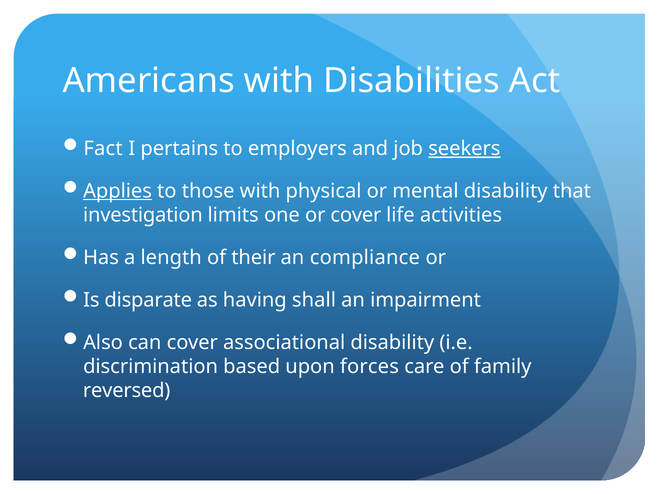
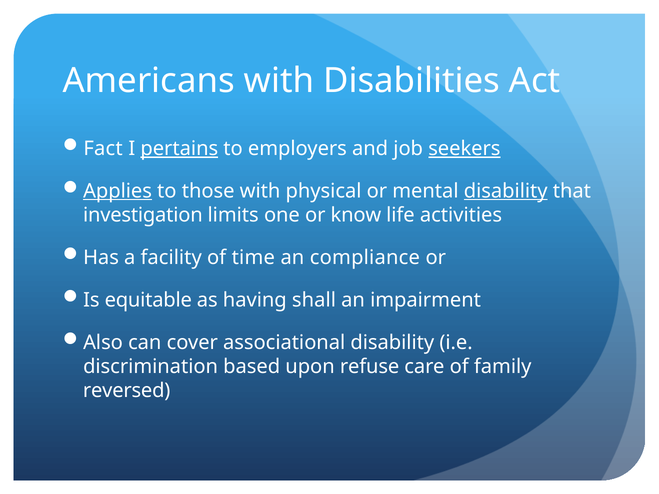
pertains underline: none -> present
disability at (506, 191) underline: none -> present
or cover: cover -> know
length: length -> facility
their: their -> time
disparate: disparate -> equitable
forces: forces -> refuse
